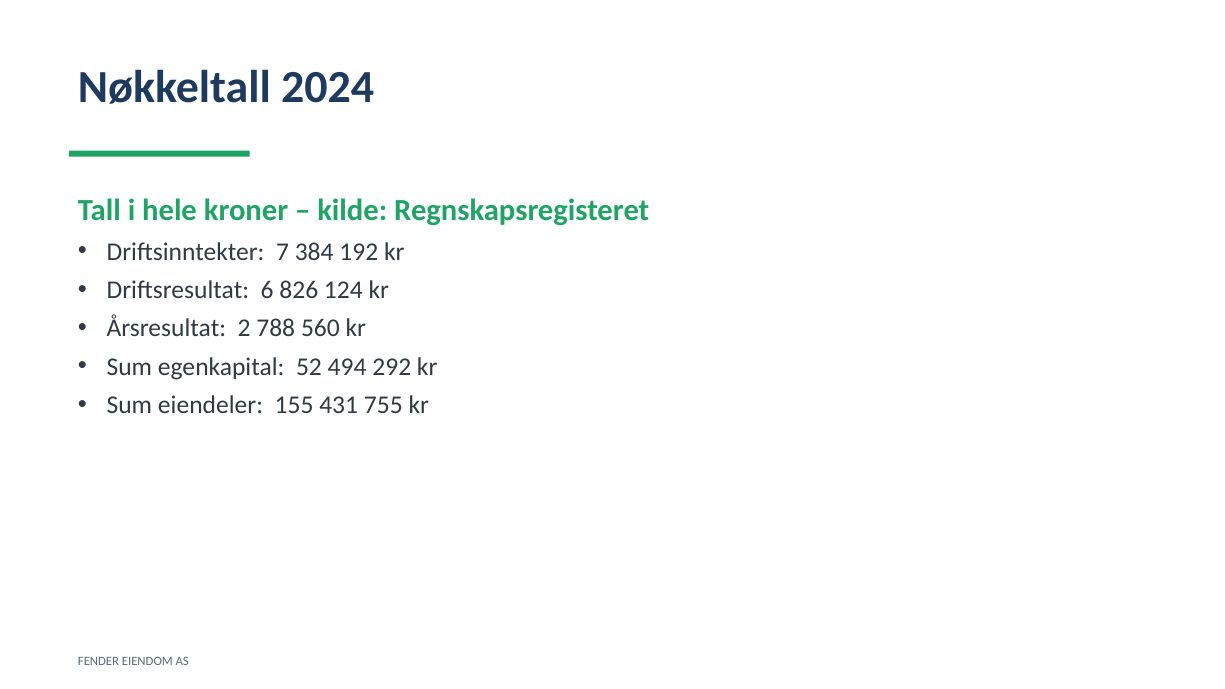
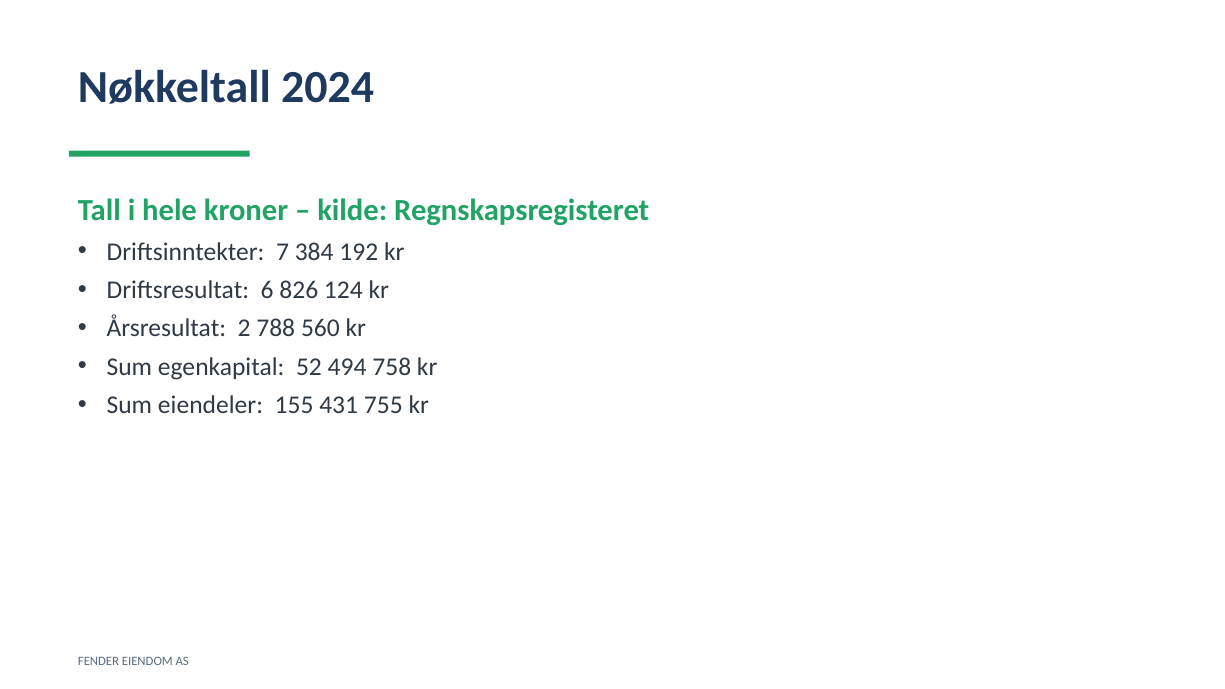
292: 292 -> 758
